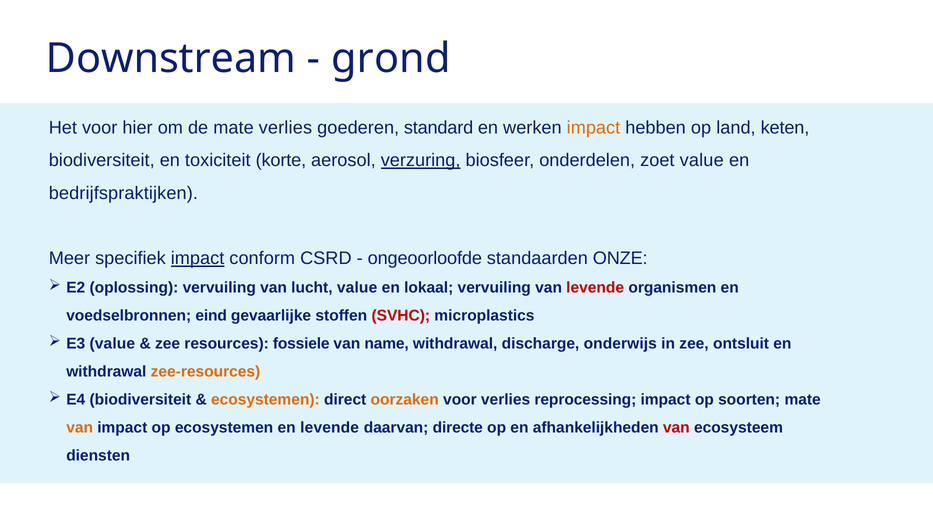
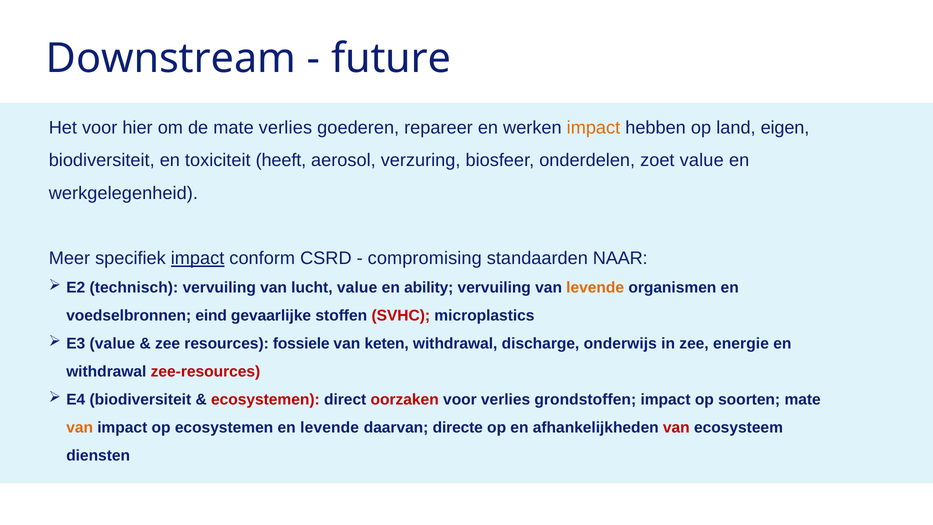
grond: grond -> future
standard: standard -> repareer
keten: keten -> eigen
korte: korte -> heeft
verzuring underline: present -> none
bedrijfspraktijken: bedrijfspraktijken -> werkgelegenheid
ongeoorloofde: ongeoorloofde -> compromising
ONZE: ONZE -> NAAR
oplossing: oplossing -> technisch
lokaal: lokaal -> ability
levende at (595, 288) colour: red -> orange
name: name -> keten
ontsluit: ontsluit -> energie
zee-resources colour: orange -> red
ecosystemen at (265, 400) colour: orange -> red
oorzaken colour: orange -> red
reprocessing: reprocessing -> grondstoffen
